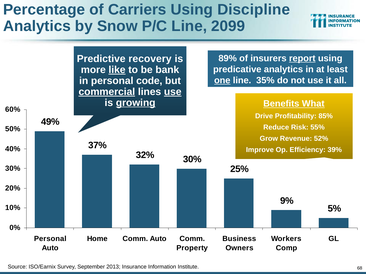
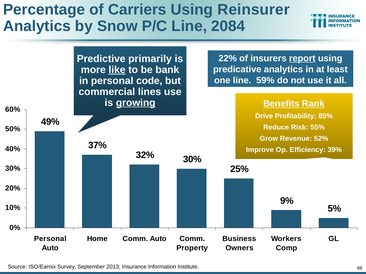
Discipline: Discipline -> Reinsurer
2099: 2099 -> 2084
89%: 89% -> 22%
recovery: recovery -> primarily
one underline: present -> none
35%: 35% -> 59%
commercial underline: present -> none
use at (173, 92) underline: present -> none
What: What -> Rank
